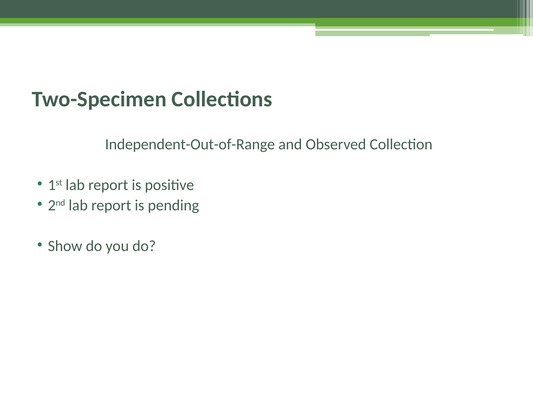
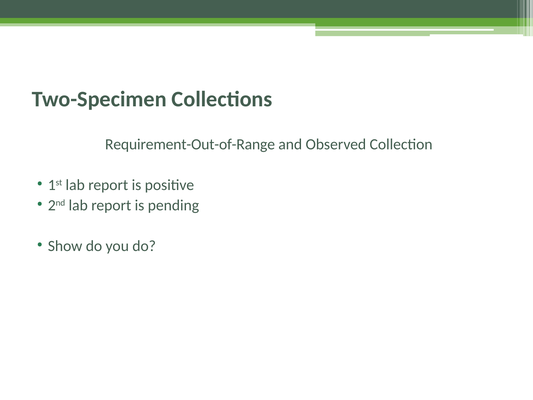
Independent-Out-of-Range: Independent-Out-of-Range -> Requirement-Out-of-Range
